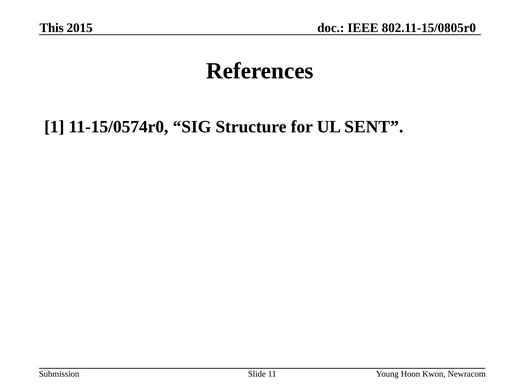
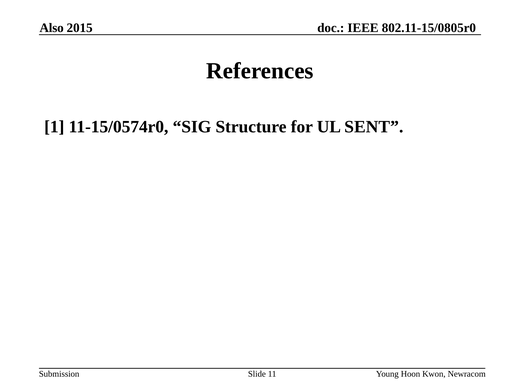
This: This -> Also
